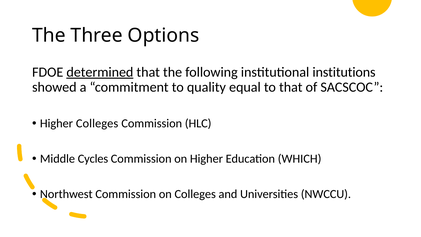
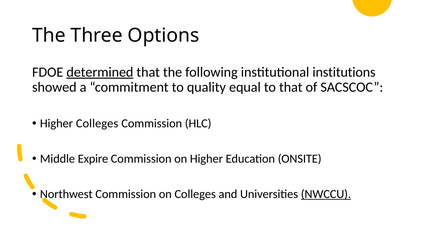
Cycles: Cycles -> Expire
WHICH: WHICH -> ONSITE
NWCCU underline: none -> present
